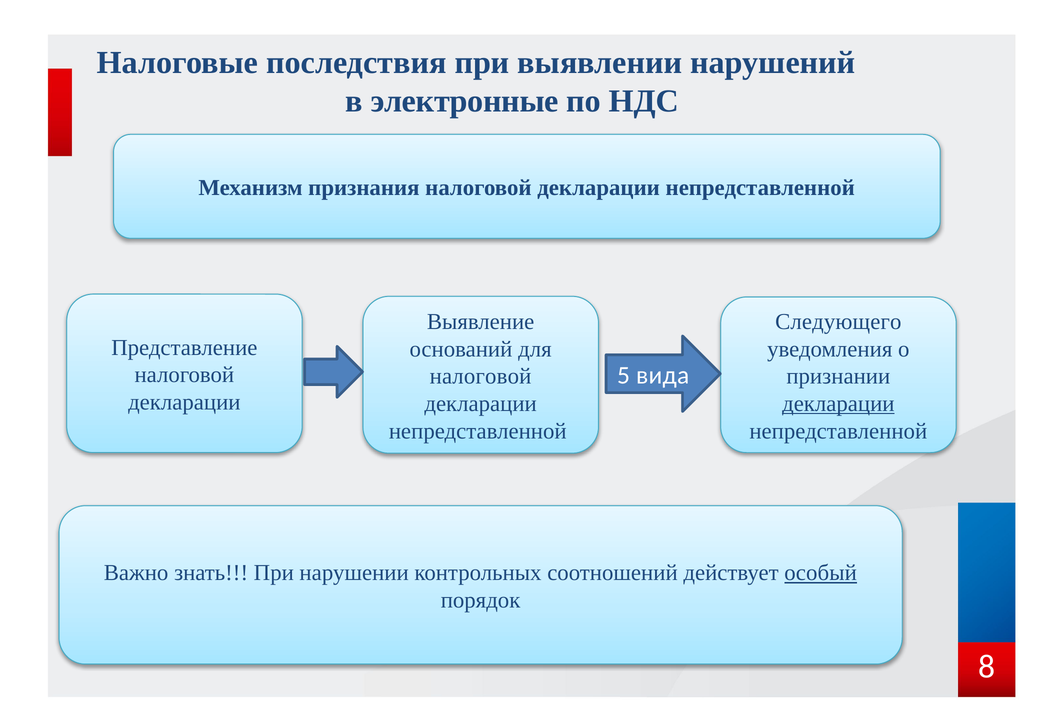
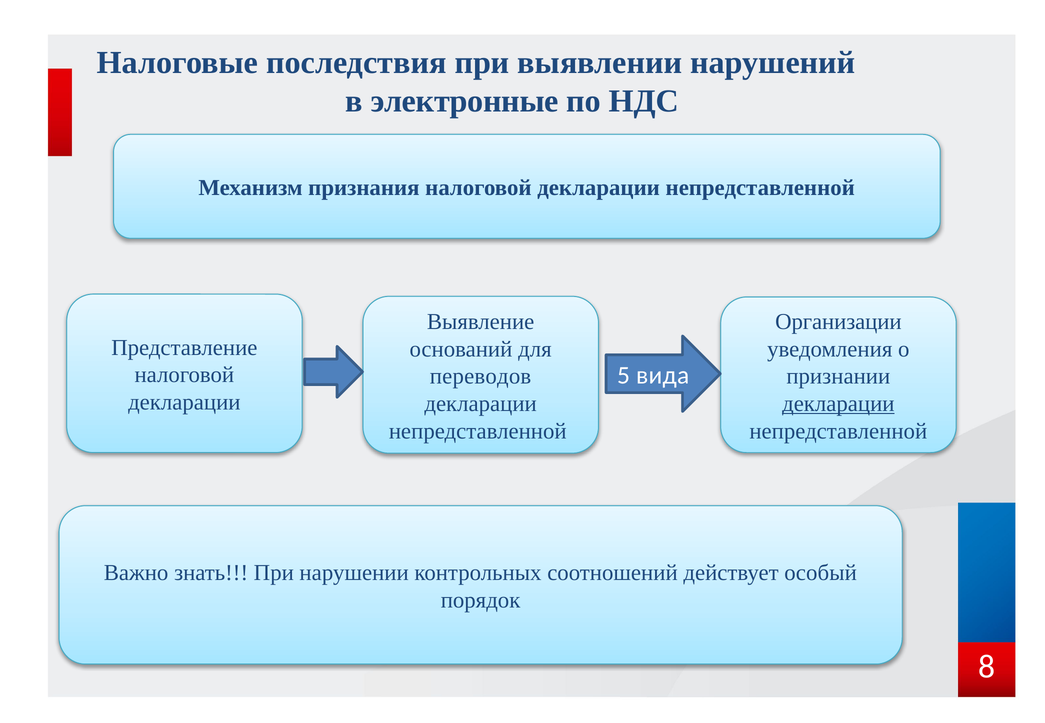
Следующего: Следующего -> Организации
налоговой at (481, 377): налоговой -> переводов
особый underline: present -> none
